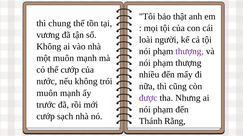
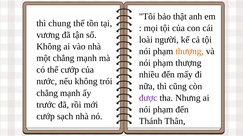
thượng at (190, 52) colour: purple -> orange
một muôn: muôn -> chẳng
muôn at (47, 94): muôn -> chẳng
Rằng: Rằng -> Thân
